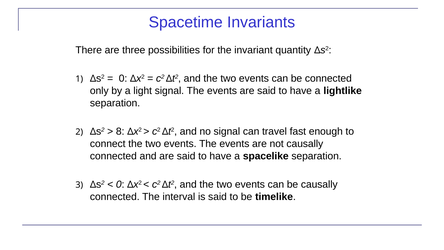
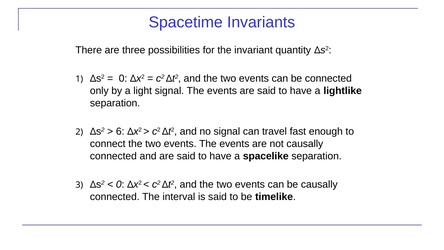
8: 8 -> 6
